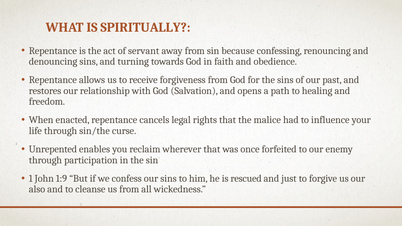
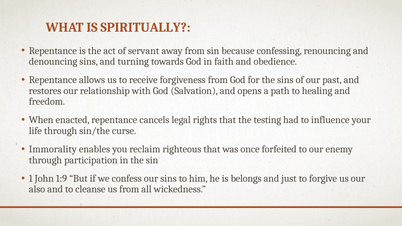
malice: malice -> testing
Unrepented: Unrepented -> Immorality
wherever: wherever -> righteous
rescued: rescued -> belongs
